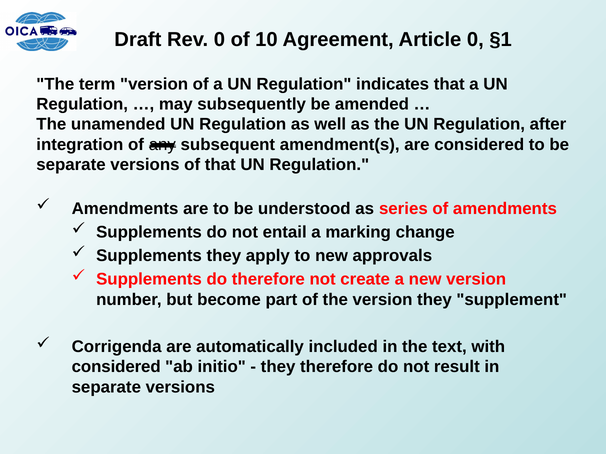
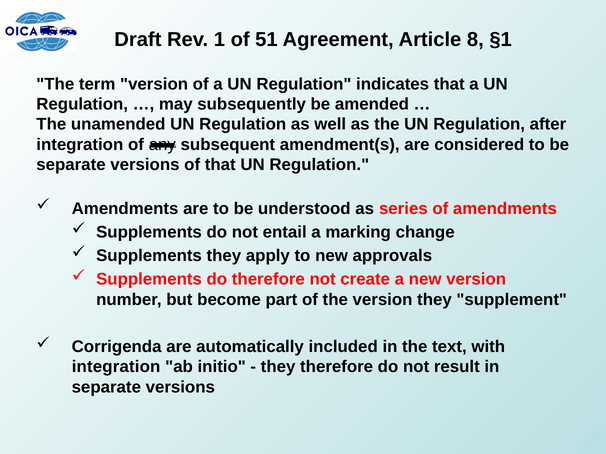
Rev 0: 0 -> 1
10: 10 -> 51
Article 0: 0 -> 8
considered at (116, 367): considered -> integration
